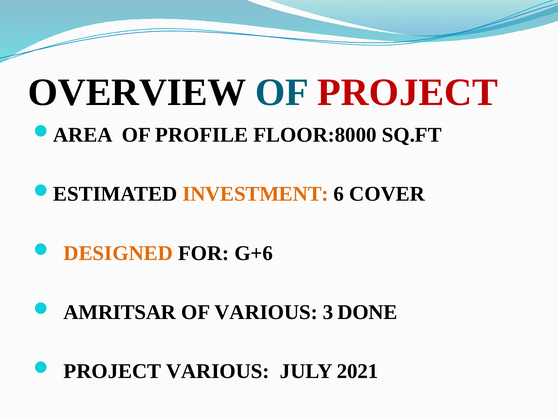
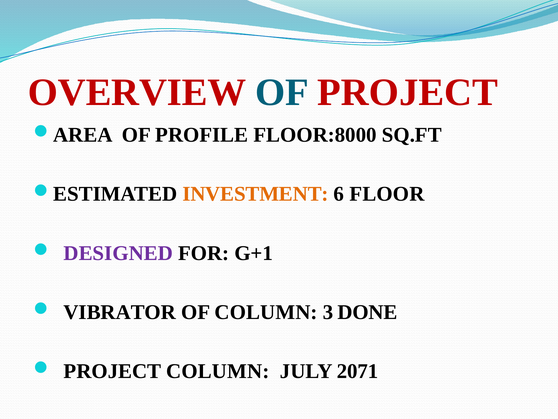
OVERVIEW colour: black -> red
COVER: COVER -> FLOOR
DESIGNED colour: orange -> purple
G+6: G+6 -> G+1
AMRITSAR: AMRITSAR -> VIBRATOR
OF VARIOUS: VARIOUS -> COLUMN
PROJECT VARIOUS: VARIOUS -> COLUMN
2021: 2021 -> 2071
